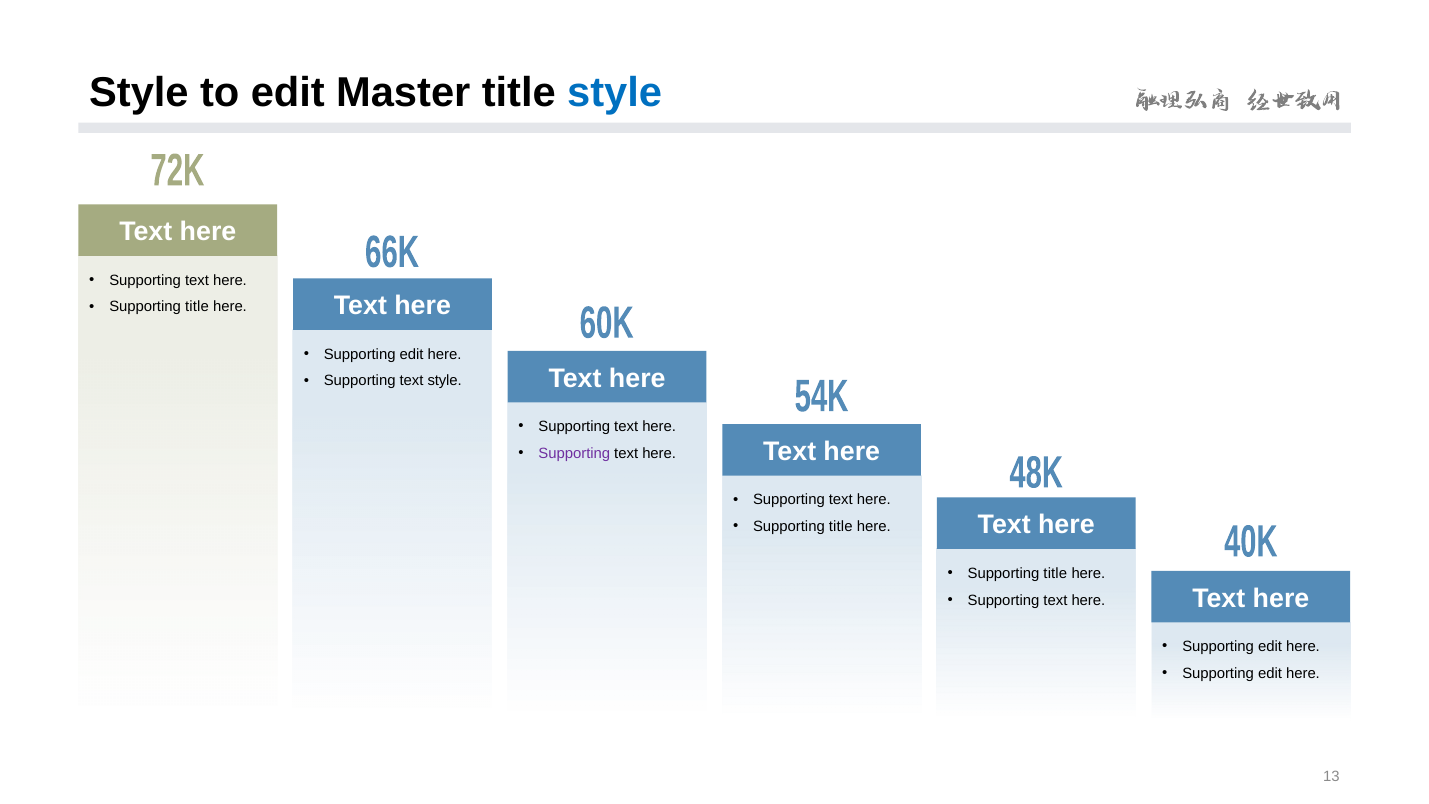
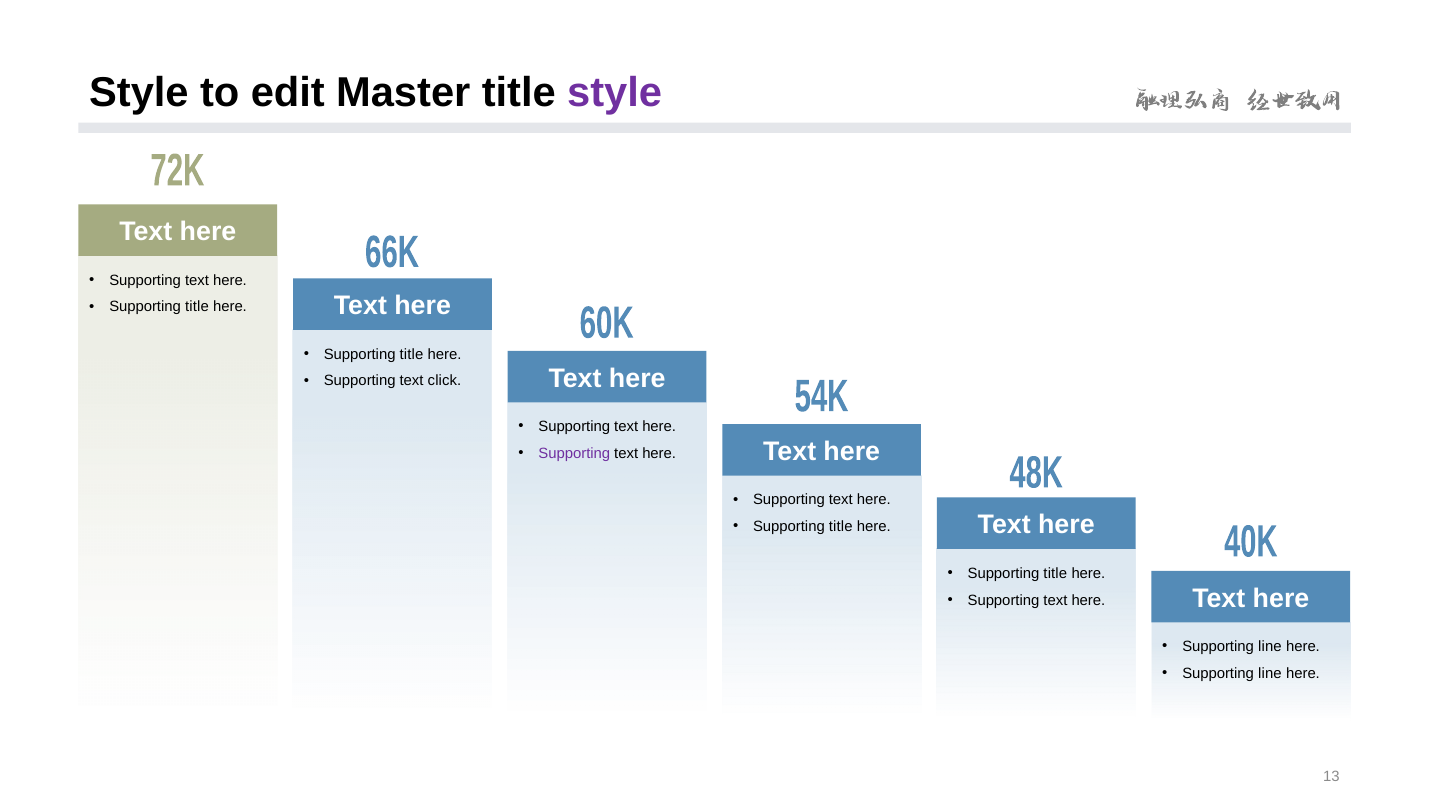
style at (615, 92) colour: blue -> purple
edit at (412, 354): edit -> title
text style: style -> click
edit at (1270, 647): edit -> line
edit at (1270, 673): edit -> line
